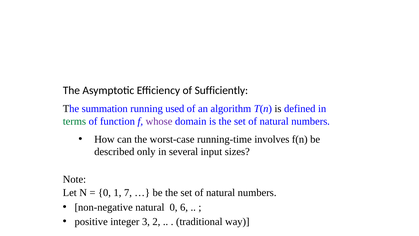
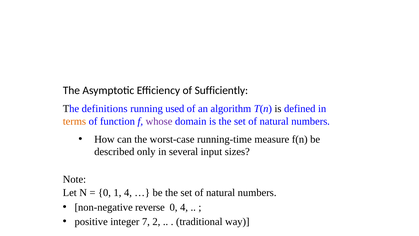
summation: summation -> definitions
terms colour: green -> orange
involves: involves -> measure
1 7: 7 -> 4
non-negative natural: natural -> reverse
0 6: 6 -> 4
3: 3 -> 7
